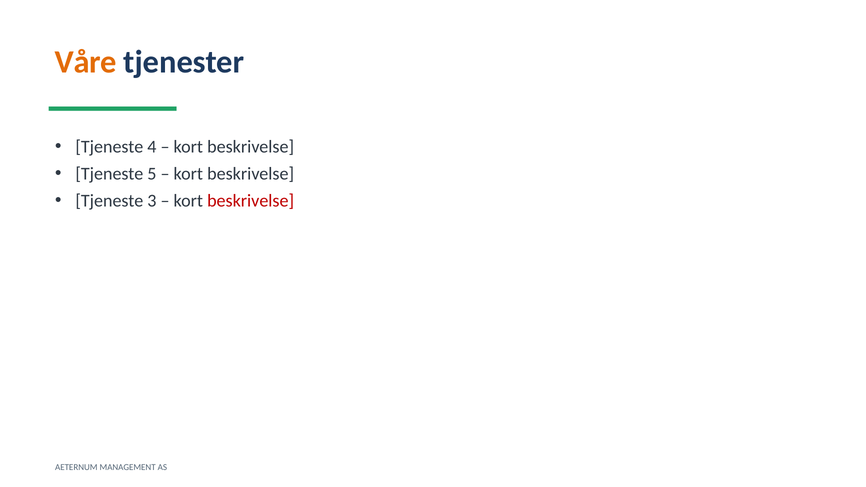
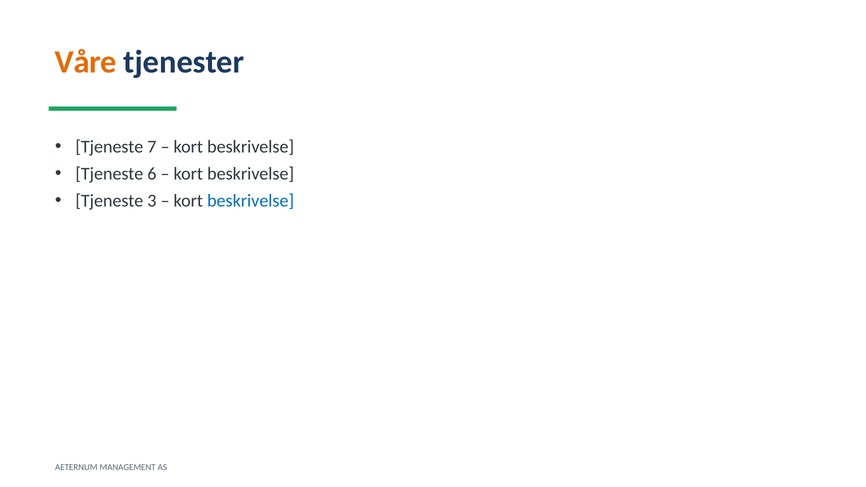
4: 4 -> 7
5: 5 -> 6
beskrivelse at (251, 201) colour: red -> blue
